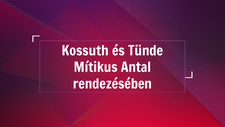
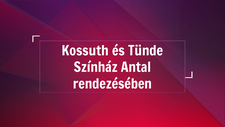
Mítikus: Mítikus -> Színház
